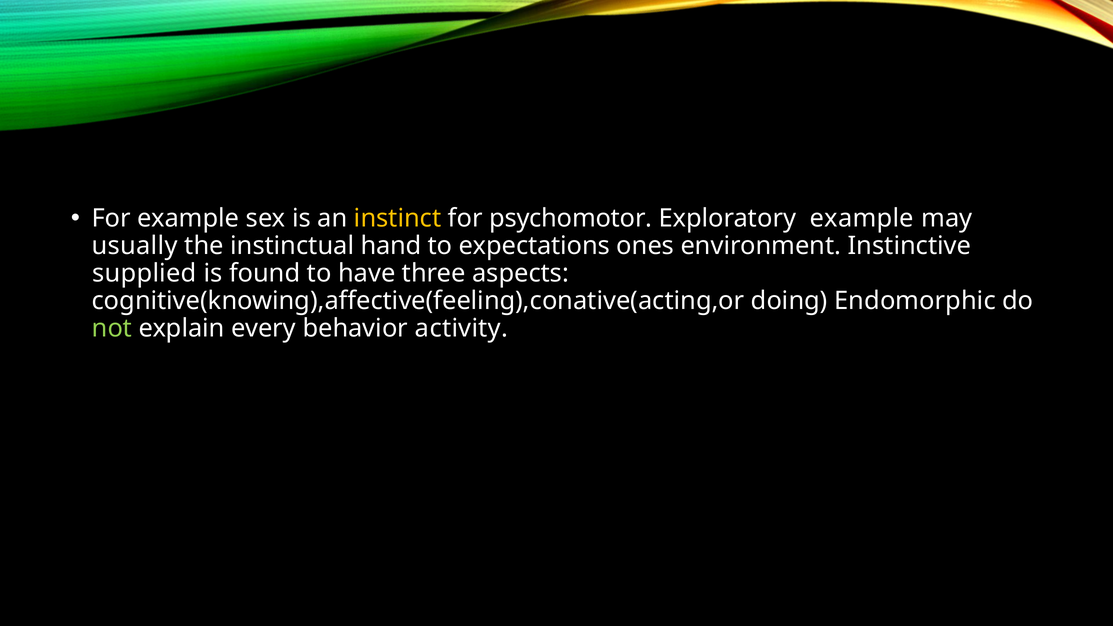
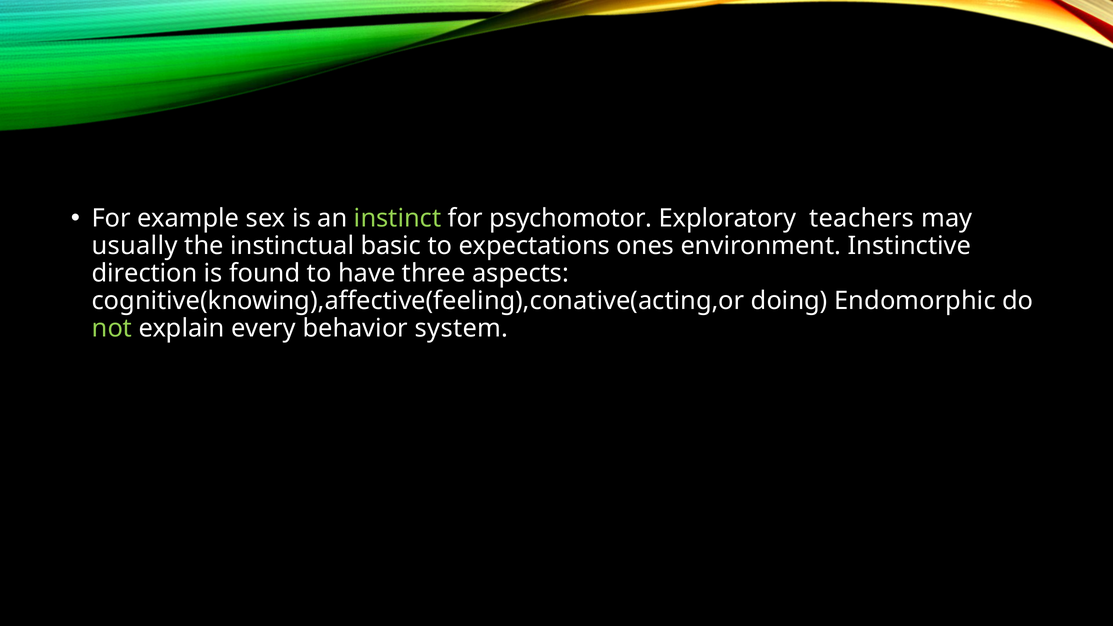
instinct colour: yellow -> light green
Exploratory example: example -> teachers
hand: hand -> basic
supplied: supplied -> direction
activity: activity -> system
